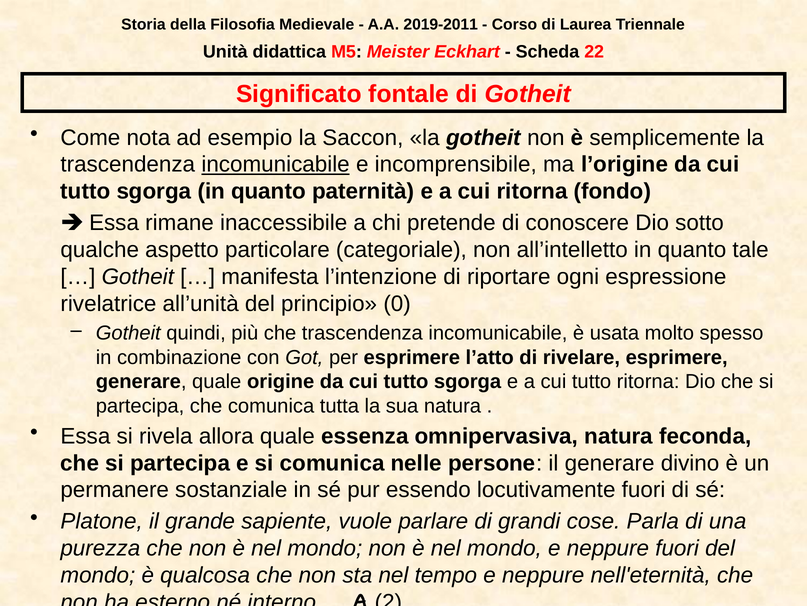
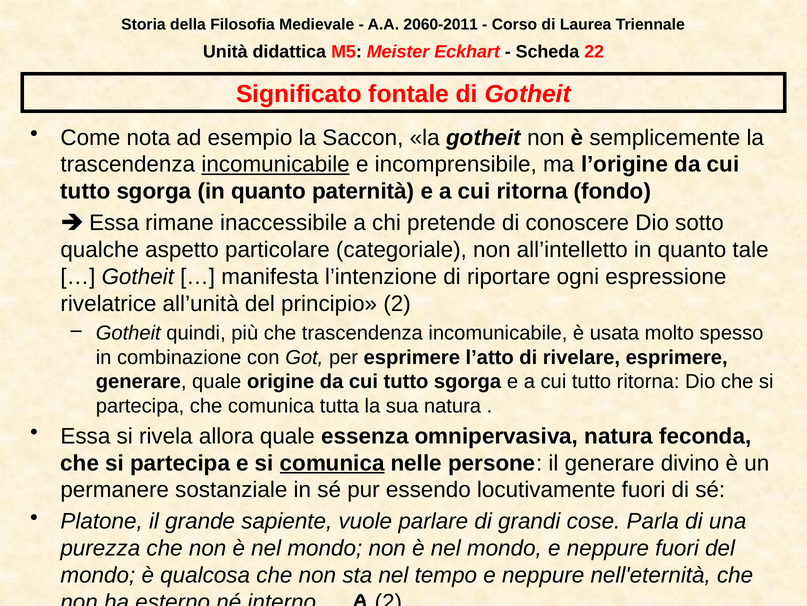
2019-2011: 2019-2011 -> 2060-2011
principio 0: 0 -> 2
comunica at (332, 463) underline: none -> present
